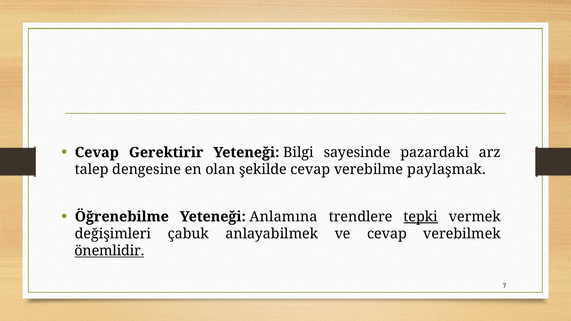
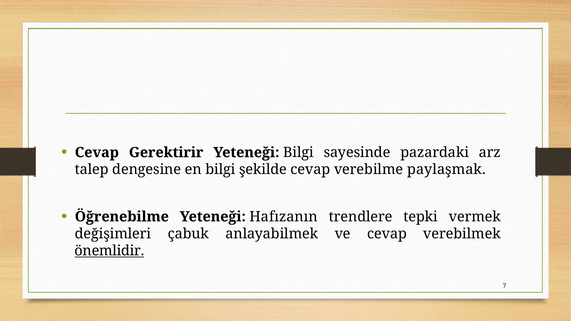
en olan: olan -> bilgi
Anlamına: Anlamına -> Hafızanın
tepki underline: present -> none
